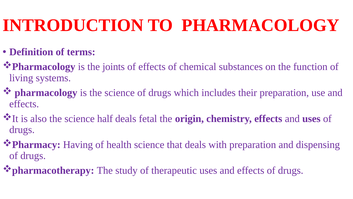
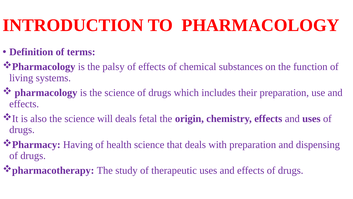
joints: joints -> palsy
half: half -> will
